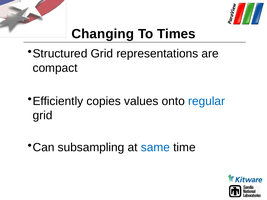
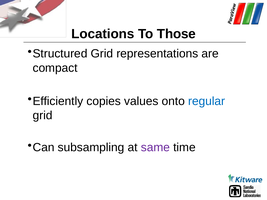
Changing: Changing -> Locations
Times: Times -> Those
same colour: blue -> purple
